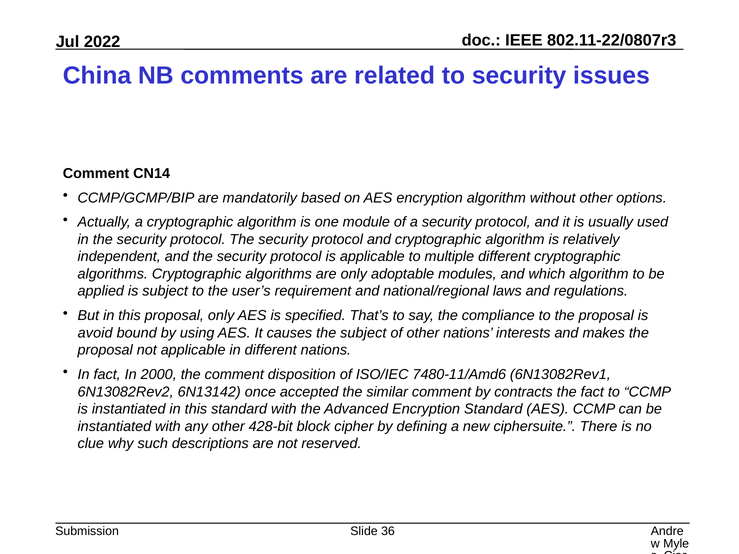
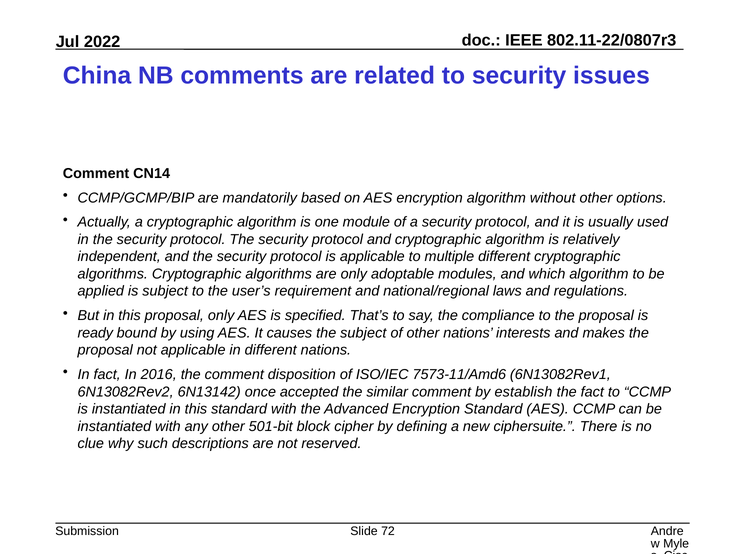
avoid: avoid -> ready
2000: 2000 -> 2016
7480-11/Amd6: 7480-11/Amd6 -> 7573-11/Amd6
contracts: contracts -> establish
428-bit: 428-bit -> 501-bit
36: 36 -> 72
